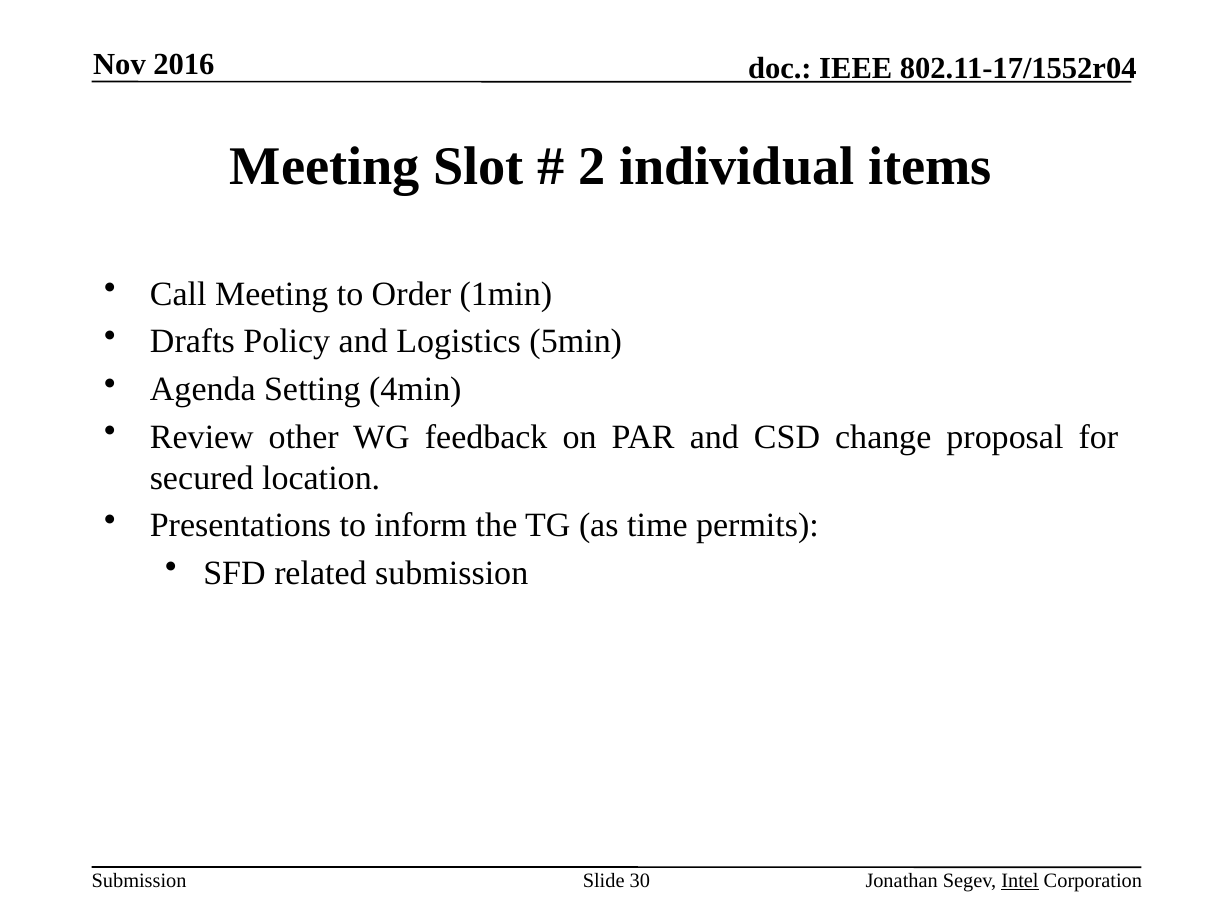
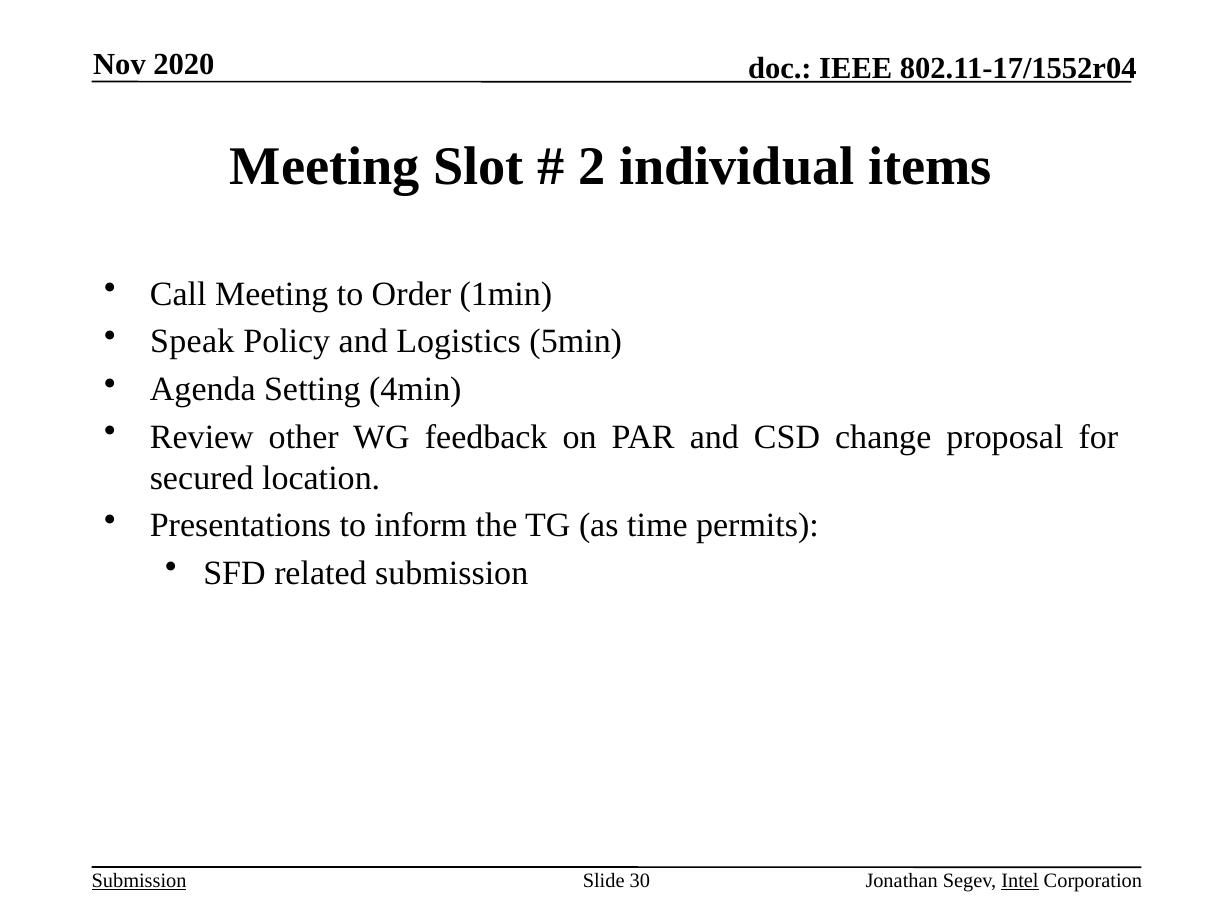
2016: 2016 -> 2020
Drafts: Drafts -> Speak
Submission at (139, 880) underline: none -> present
